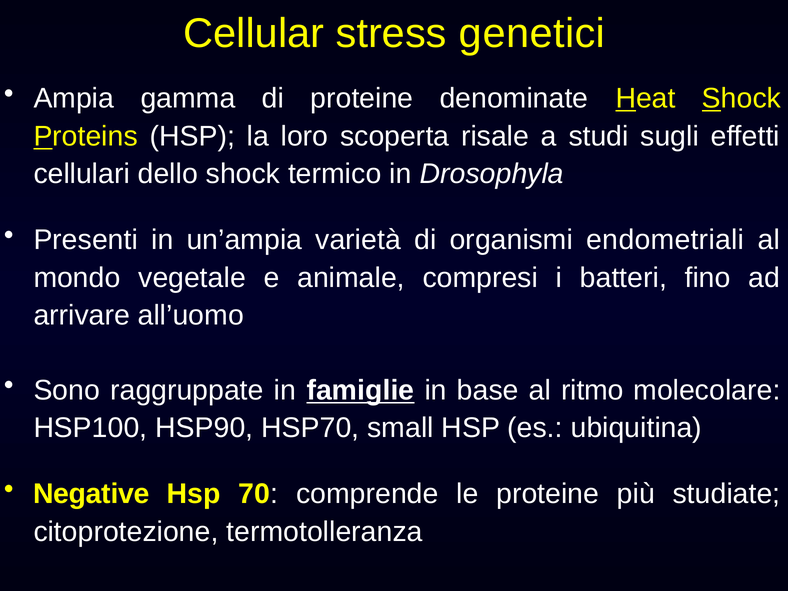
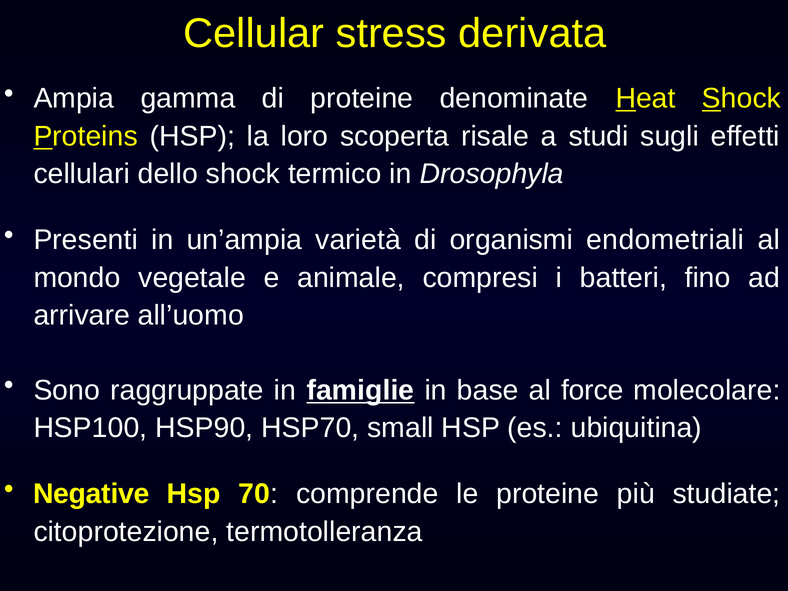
genetici: genetici -> derivata
ritmo: ritmo -> force
